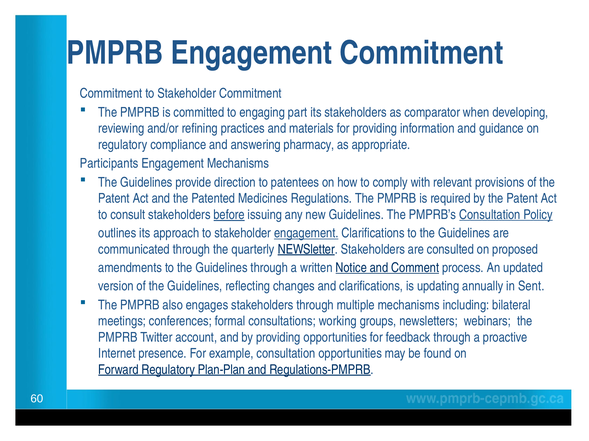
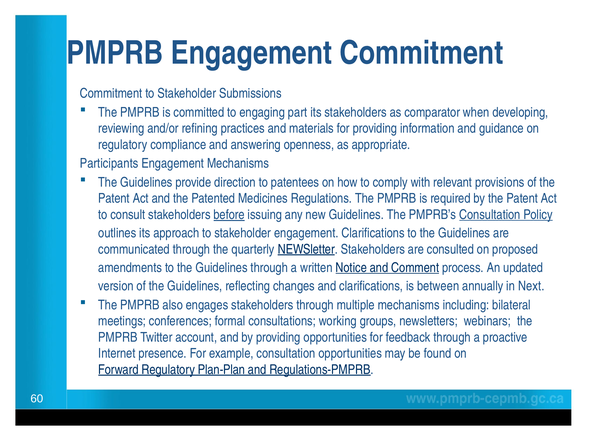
Stakeholder Commitment: Commitment -> Submissions
pharmacy: pharmacy -> openness
engagement at (306, 234) underline: present -> none
updating: updating -> between
Sent: Sent -> Next
